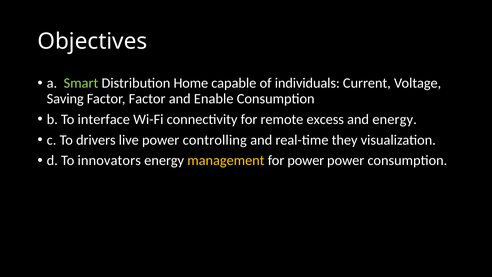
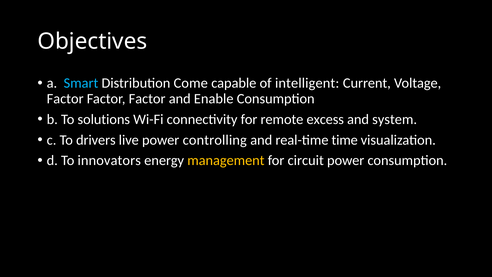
Smart colour: light green -> light blue
Home: Home -> Come
individuals: individuals -> intelligent
Saving at (65, 99): Saving -> Factor
interface: interface -> solutions
and energy: energy -> system
they: they -> time
for power: power -> circuit
